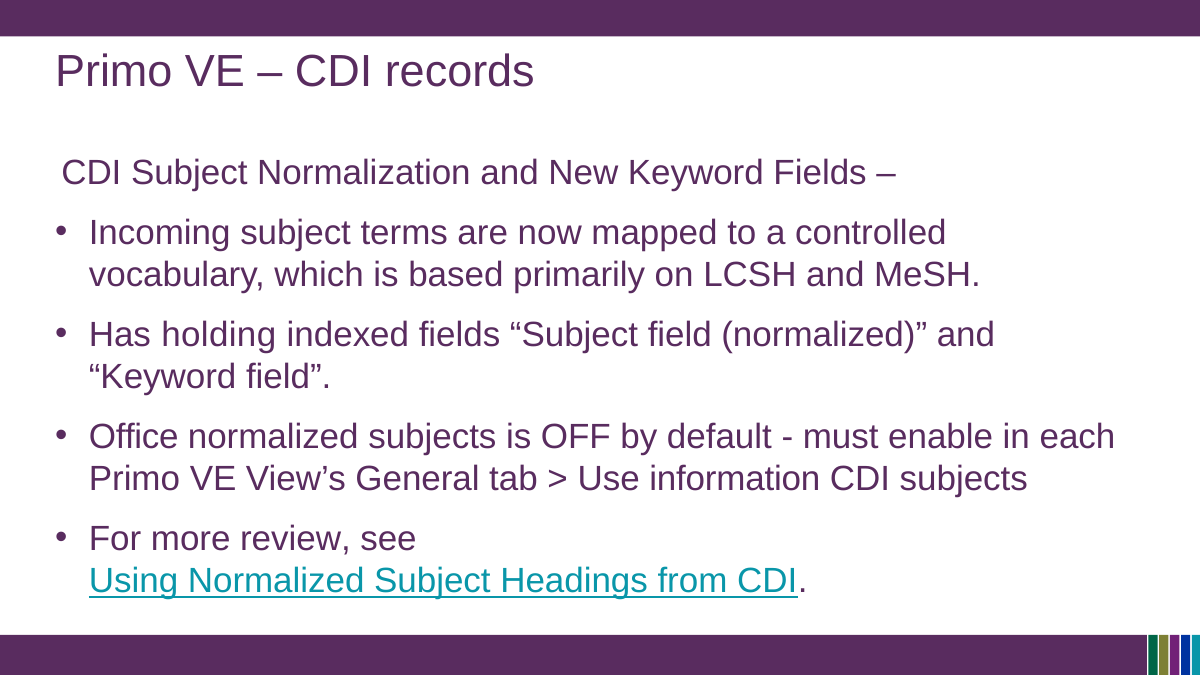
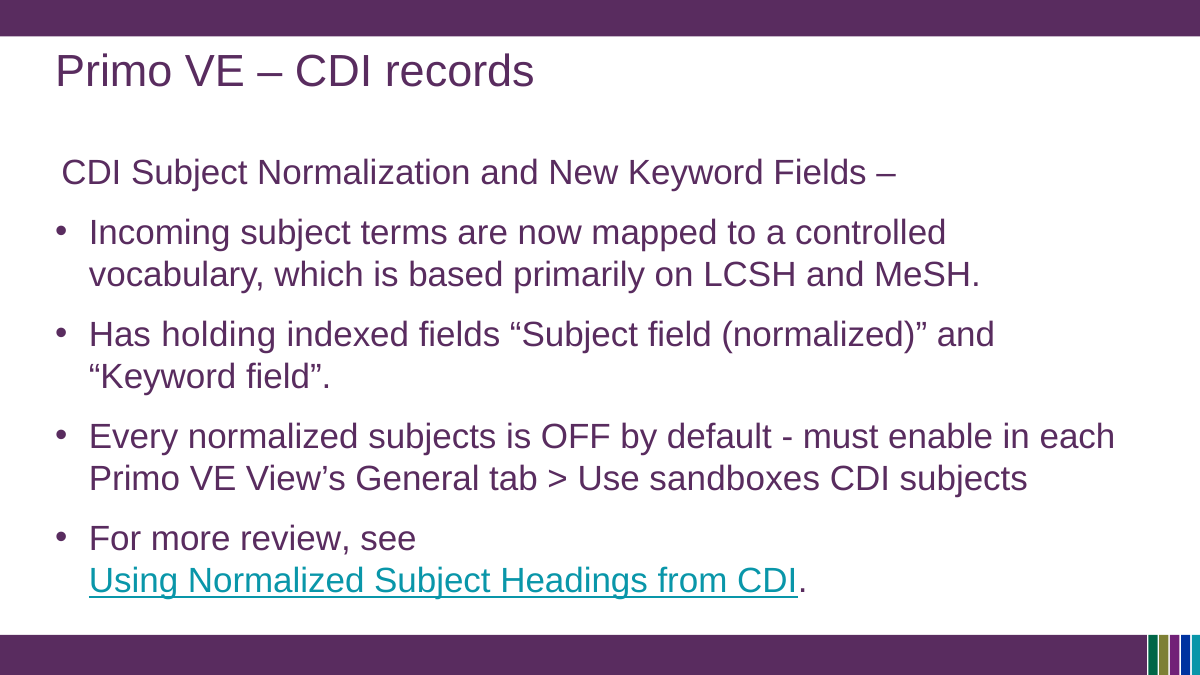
Office: Office -> Every
information: information -> sandboxes
